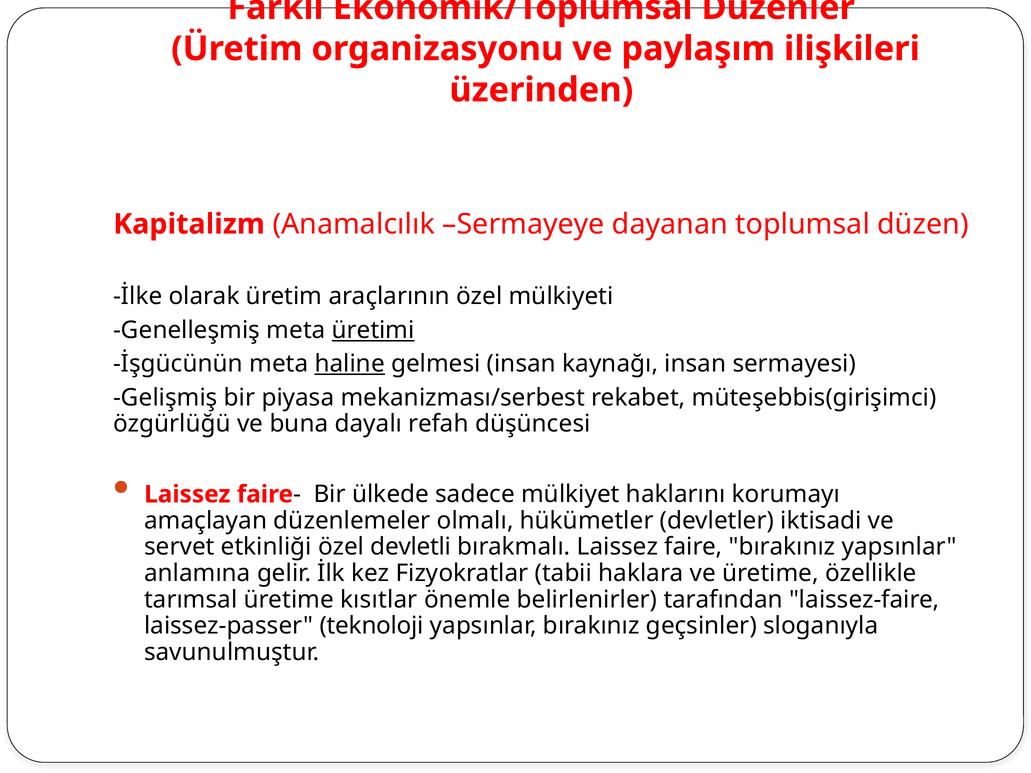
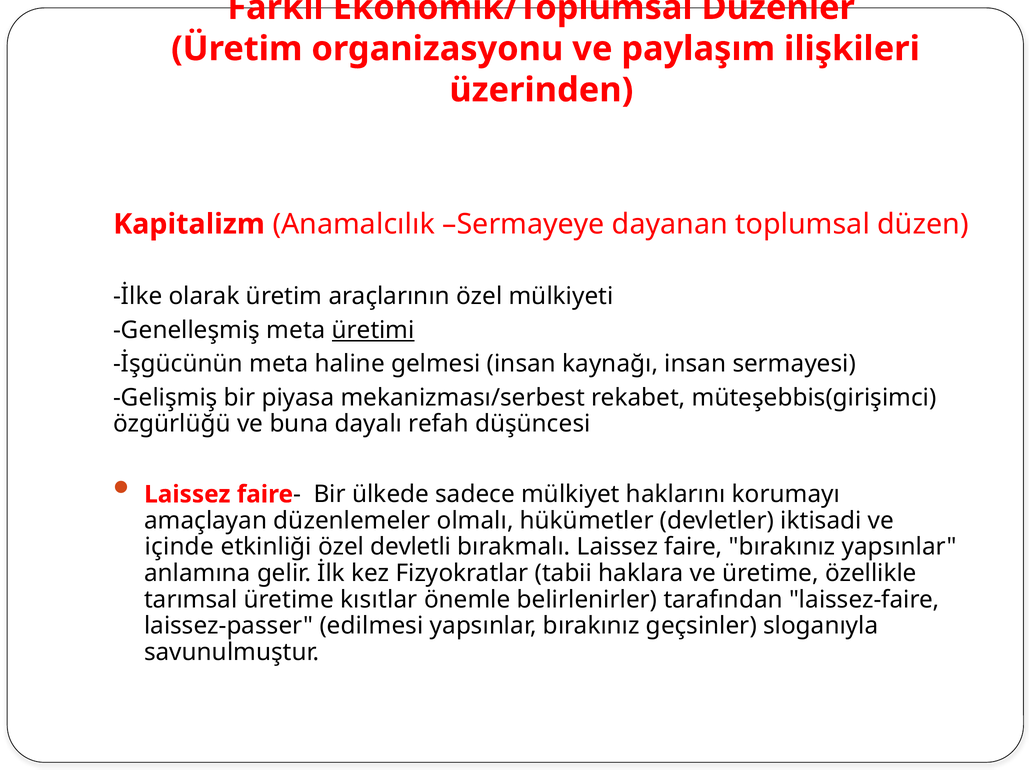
haline underline: present -> none
servet: servet -> içinde
teknoloji: teknoloji -> edilmesi
